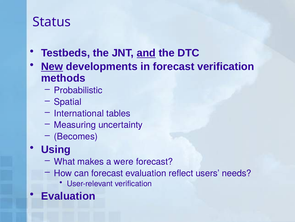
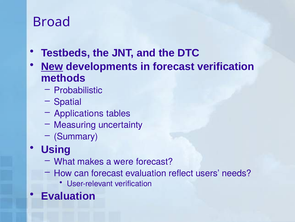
Status: Status -> Broad
and underline: present -> none
International: International -> Applications
Becomes: Becomes -> Summary
